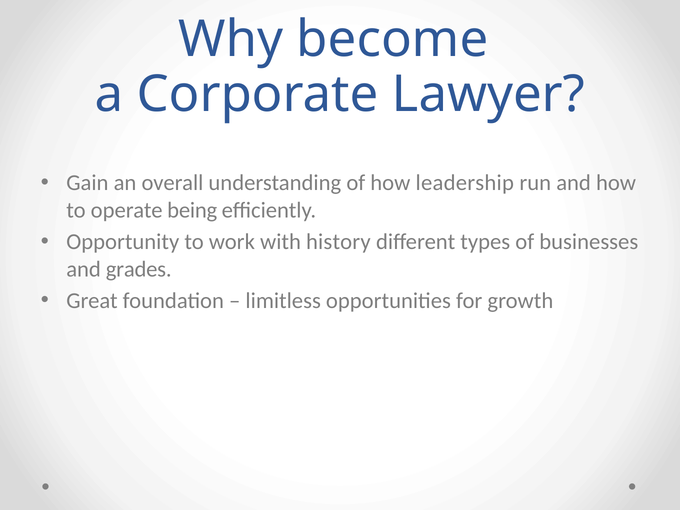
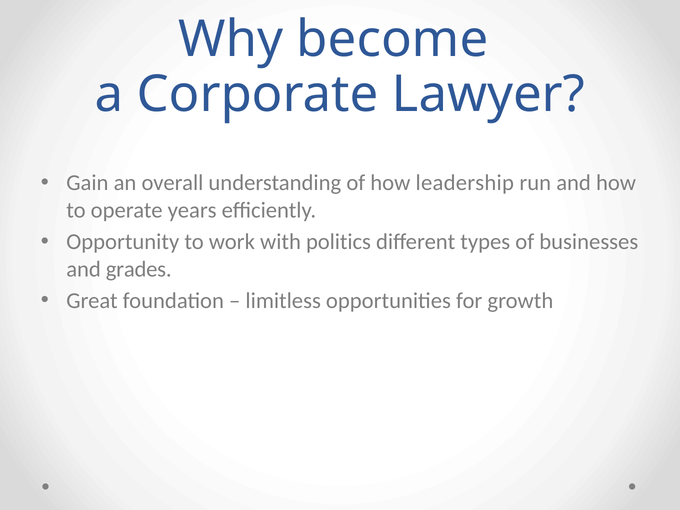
being: being -> years
history: history -> politics
